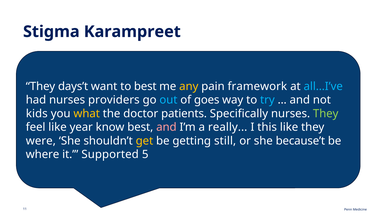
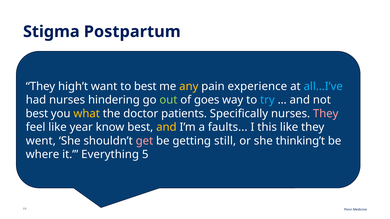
Karampreet: Karampreet -> Postpartum
days’t: days’t -> high’t
framework: framework -> experience
providers: providers -> hindering
out colour: light blue -> light green
kids at (37, 114): kids -> best
They at (326, 114) colour: light green -> pink
and at (166, 127) colour: pink -> yellow
really: really -> faults
were: were -> went
get colour: yellow -> pink
because’t: because’t -> thinking’t
Supported: Supported -> Everything
